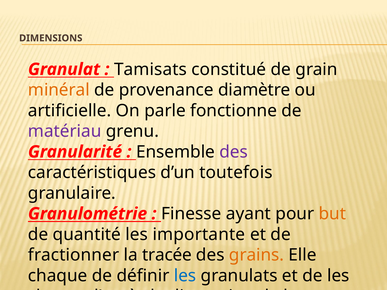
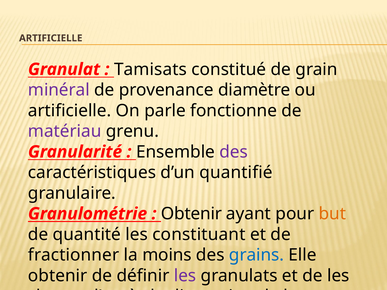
DIMENSIONS at (51, 38): DIMENSIONS -> ARTIFICIELLE
minéral colour: orange -> purple
toutefois: toutefois -> quantifié
Finesse at (191, 214): Finesse -> Obtenir
importante: importante -> constituant
tracée: tracée -> moins
grains at (256, 255) colour: orange -> blue
chaque at (58, 276): chaque -> obtenir
les at (185, 276) colour: blue -> purple
